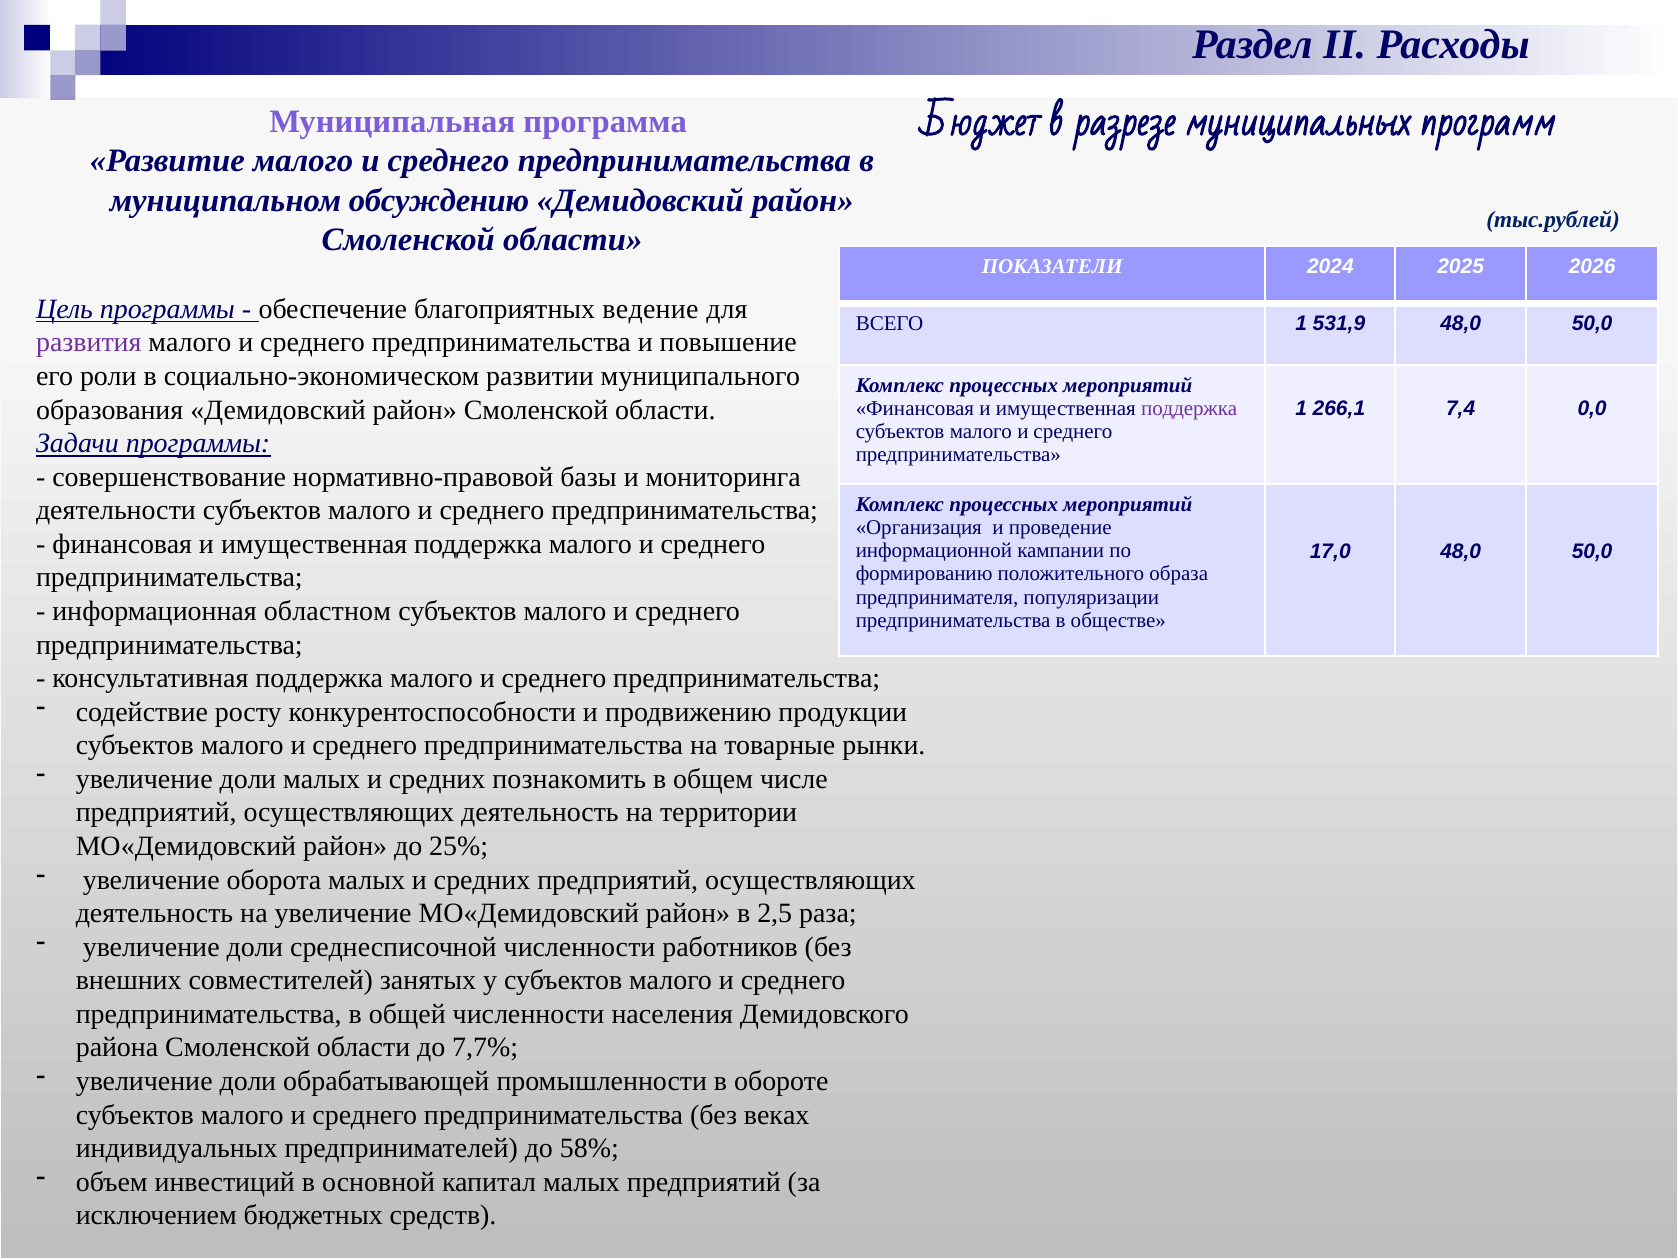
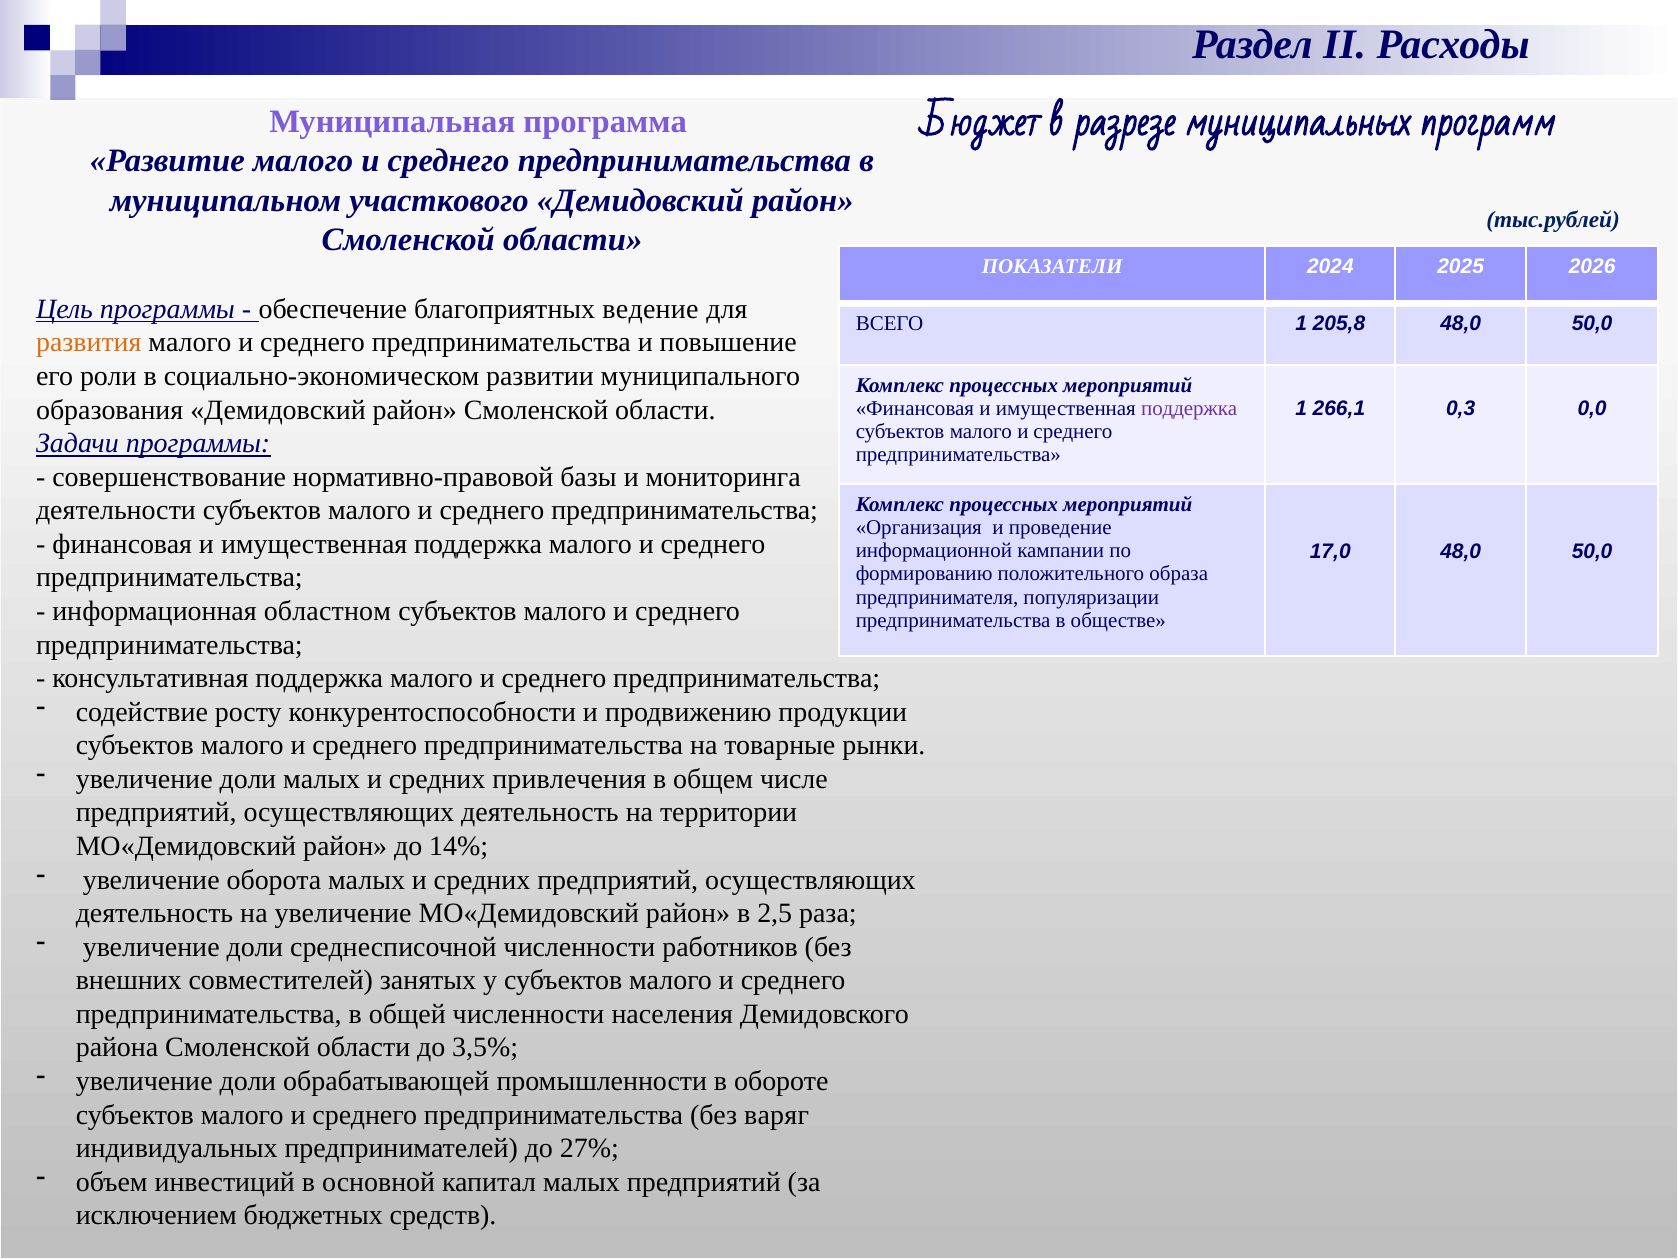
обсуждению: обсуждению -> участкового
531,9: 531,9 -> 205,8
развития colour: purple -> orange
7,4: 7,4 -> 0,3
познакомить: познакомить -> привлечения
25%: 25% -> 14%
7,7%: 7,7% -> 3,5%
веках: веках -> варяг
58%: 58% -> 27%
